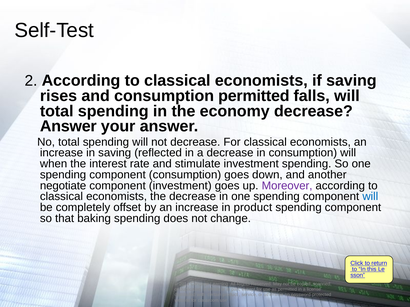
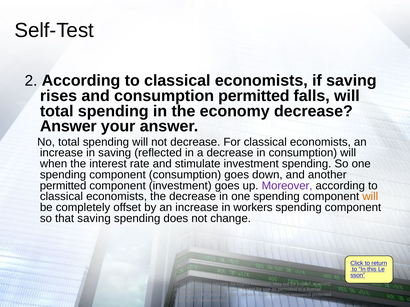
negotiate at (63, 186): negotiate -> permitted
will at (370, 197) colour: blue -> orange
in product: product -> workers
that baking: baking -> saving
